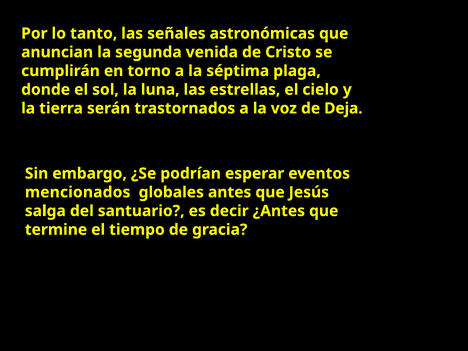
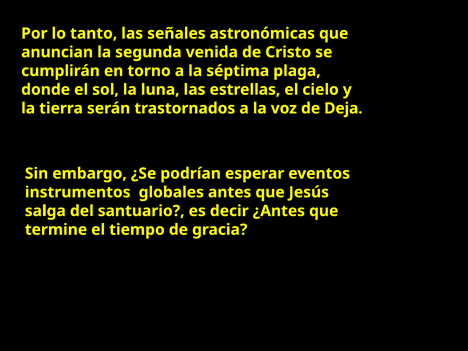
mencionados: mencionados -> instrumentos
